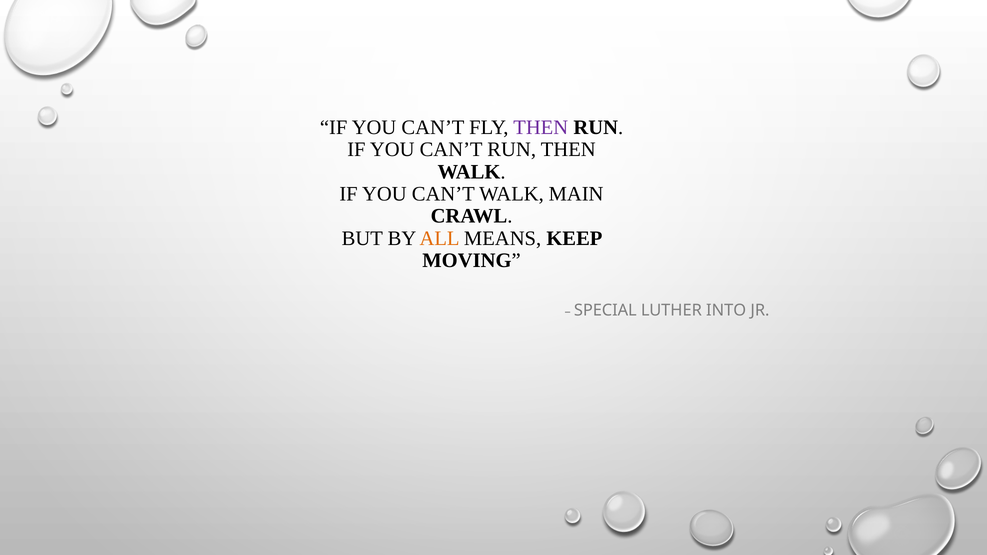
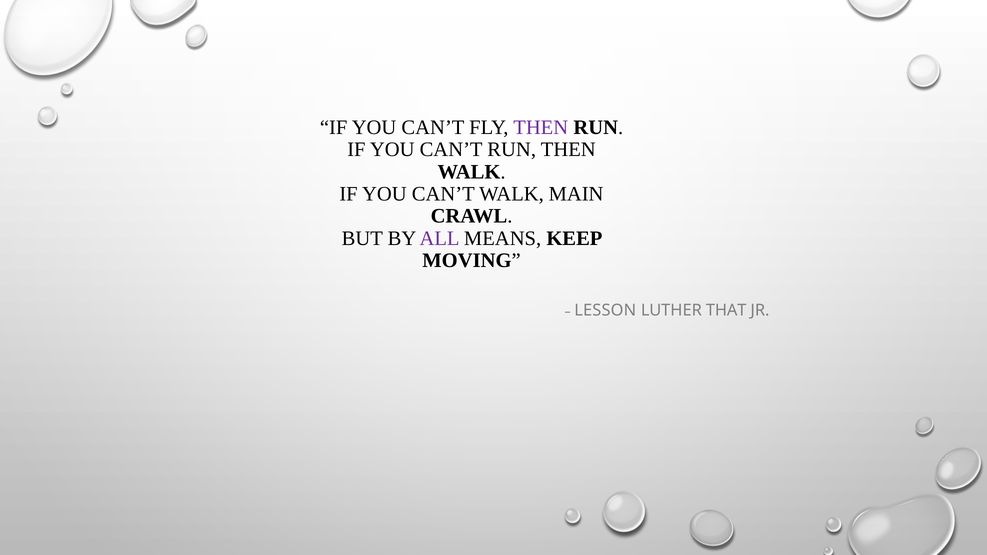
ALL colour: orange -> purple
SPECIAL: SPECIAL -> LESSON
INTO: INTO -> THAT
